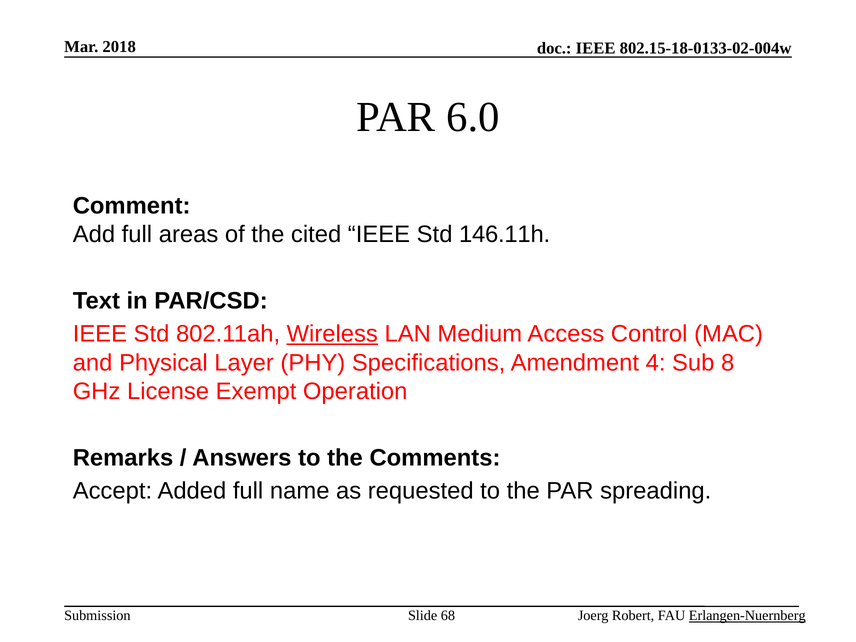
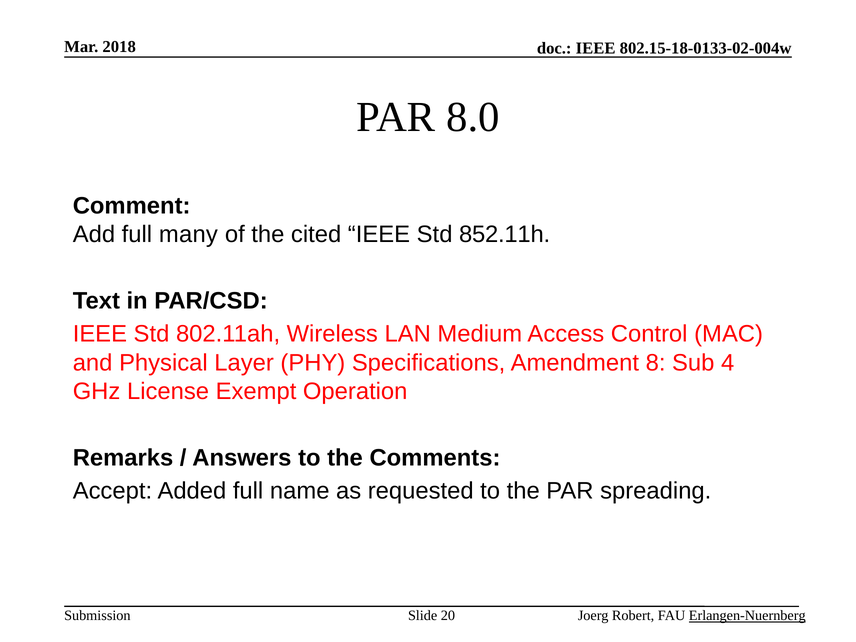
6.0: 6.0 -> 8.0
areas: areas -> many
146.11h: 146.11h -> 852.11h
Wireless underline: present -> none
4: 4 -> 8
8: 8 -> 4
68: 68 -> 20
